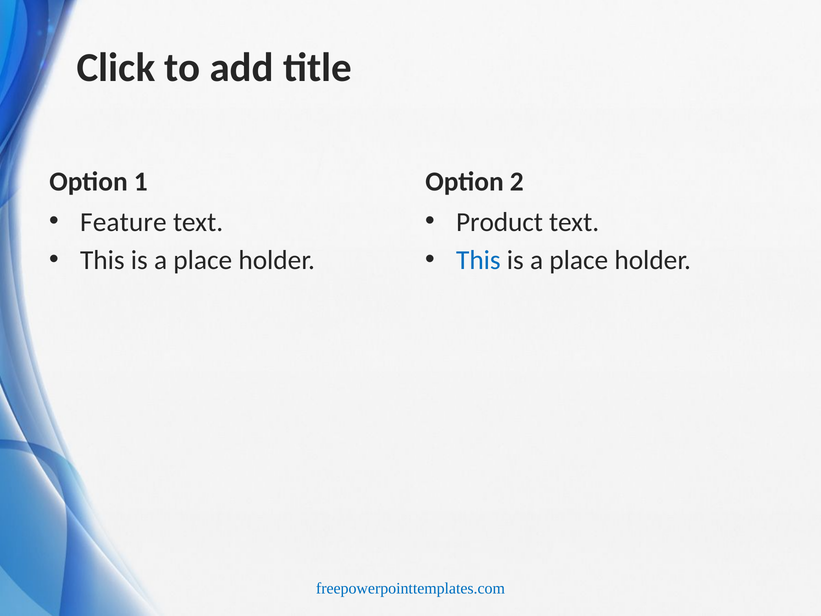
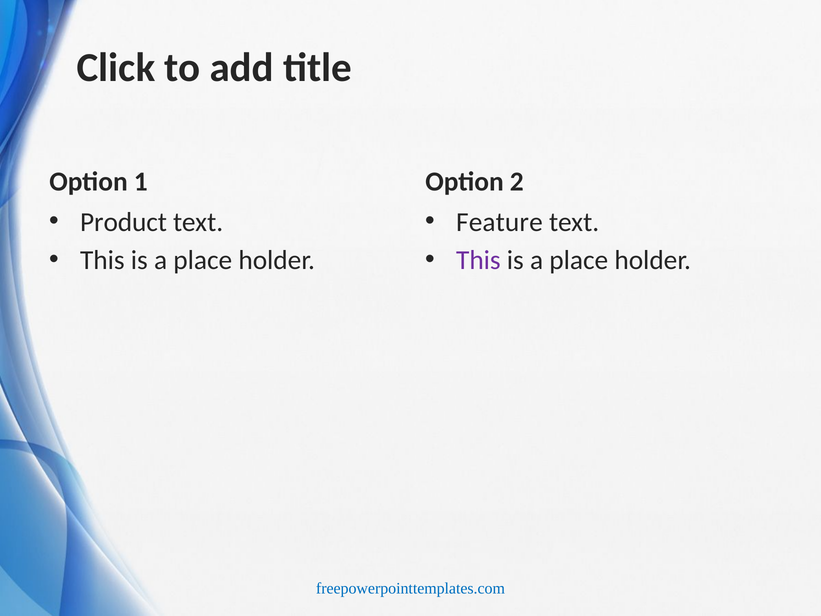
Feature: Feature -> Product
Product: Product -> Feature
This at (478, 260) colour: blue -> purple
